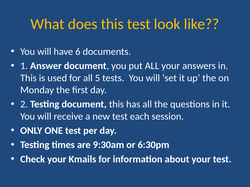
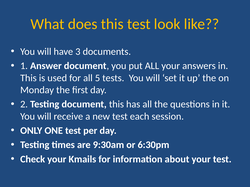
6: 6 -> 3
